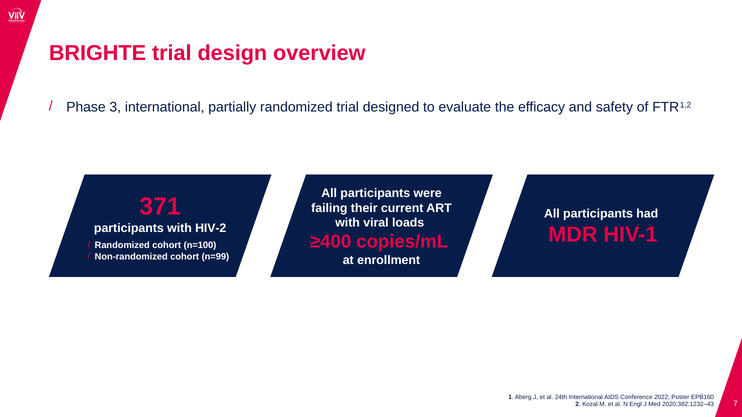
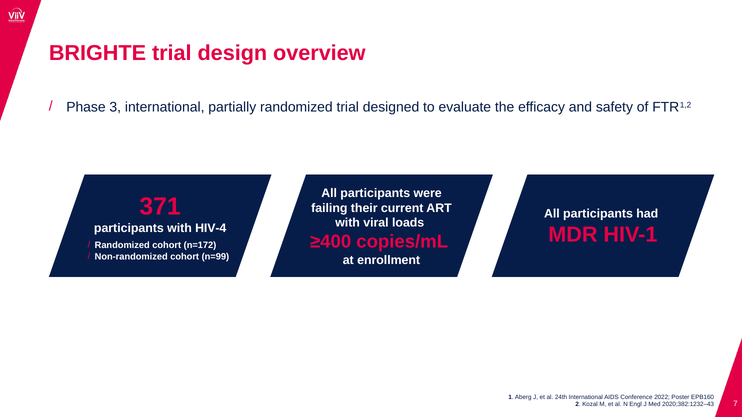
HIV-2: HIV-2 -> HIV-4
n=100: n=100 -> n=172
